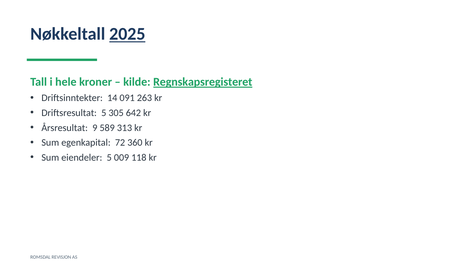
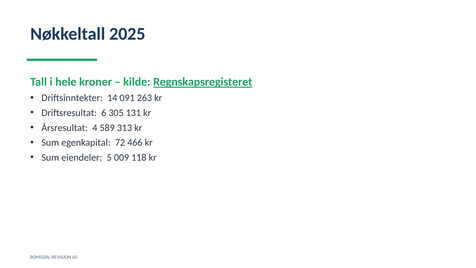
2025 underline: present -> none
Driftsresultat 5: 5 -> 6
642: 642 -> 131
9: 9 -> 4
360: 360 -> 466
